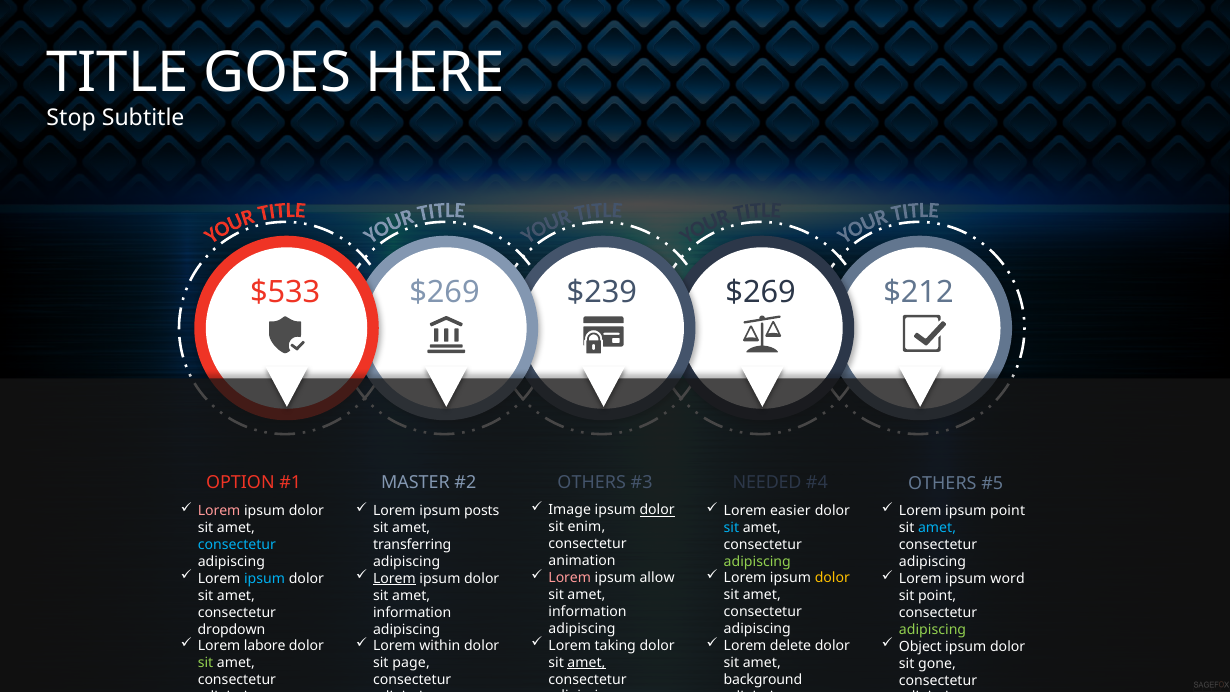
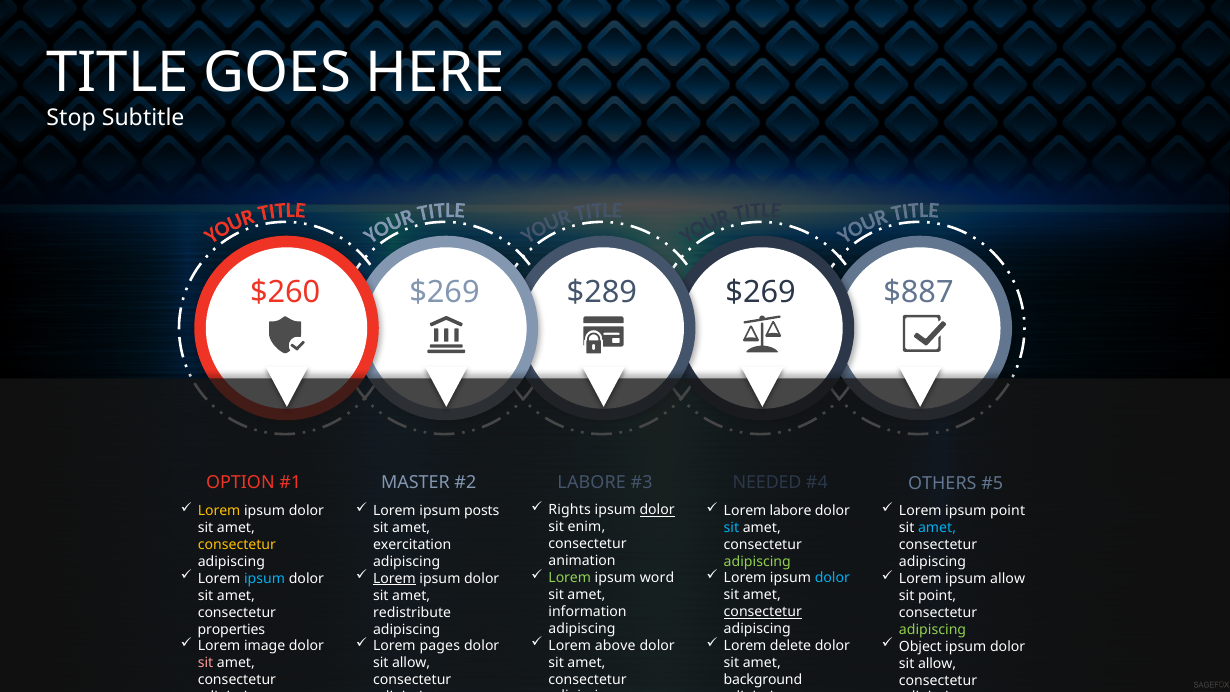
$533: $533 -> $260
$239: $239 -> $289
$212: $212 -> $887
OTHERS at (592, 482): OTHERS -> LABORE
Image: Image -> Rights
Lorem easier: easier -> labore
Lorem at (219, 511) colour: pink -> yellow
consectetur at (237, 545) colour: light blue -> yellow
transferring: transferring -> exercitation
Lorem at (570, 578) colour: pink -> light green
allow: allow -> word
dolor at (832, 578) colour: yellow -> light blue
ipsum word: word -> allow
consectetur at (763, 612) underline: none -> present
information at (412, 612): information -> redistribute
dropdown: dropdown -> properties
taking: taking -> above
labore: labore -> image
within: within -> pages
amet at (586, 662) underline: present -> none
sit at (206, 663) colour: light green -> pink
page at (411, 663): page -> allow
gone at (937, 663): gone -> allow
